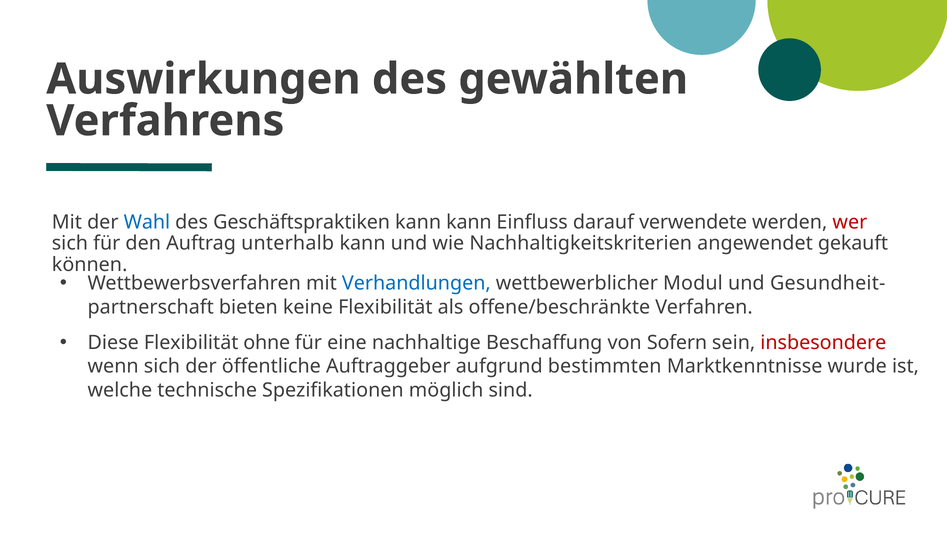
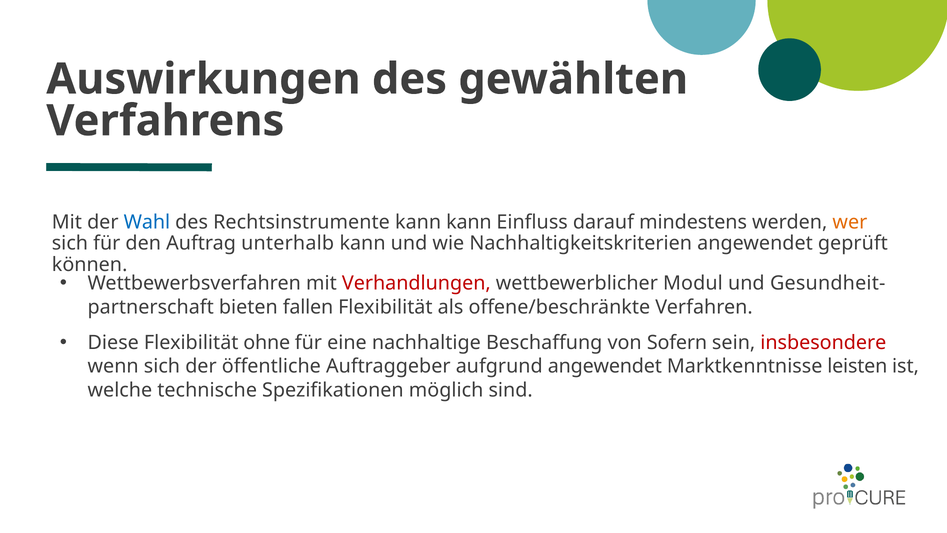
Geschäftspraktiken: Geschäftspraktiken -> Rechtsinstrumente
verwendete: verwendete -> mindestens
wer colour: red -> orange
gekauft: gekauft -> geprüft
Verhandlungen colour: blue -> red
keine: keine -> fallen
aufgrund bestimmten: bestimmten -> angewendet
wurde: wurde -> leisten
